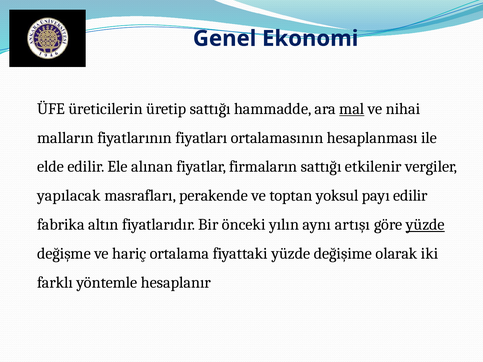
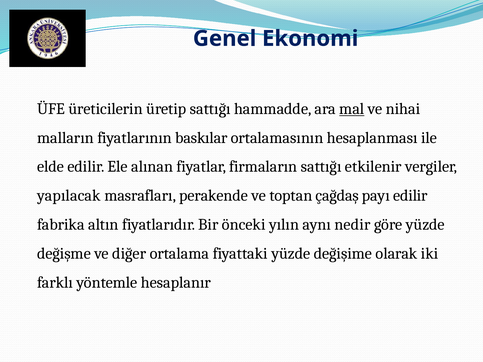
fiyatları: fiyatları -> baskılar
yoksul: yoksul -> çağdaş
artışı: artışı -> nedir
yüzde at (425, 225) underline: present -> none
hariç: hariç -> diğer
